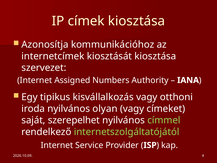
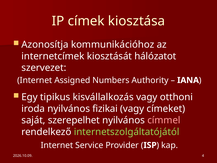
kiosztását kiosztása: kiosztása -> hálózatot
olyan: olyan -> fizikai
címmel colour: light green -> pink
